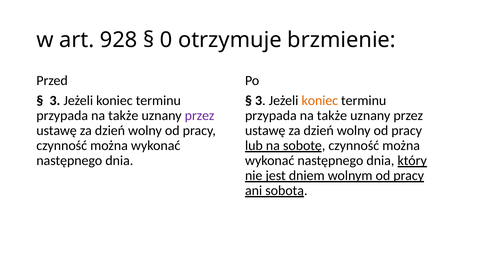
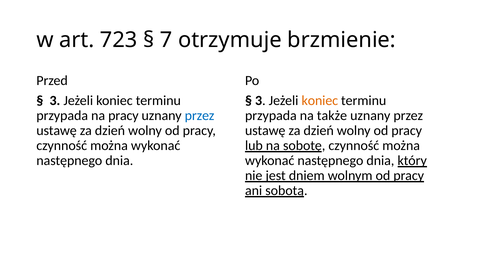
928: 928 -> 723
0: 0 -> 7
także at (123, 116): także -> pracy
przez at (200, 116) colour: purple -> blue
